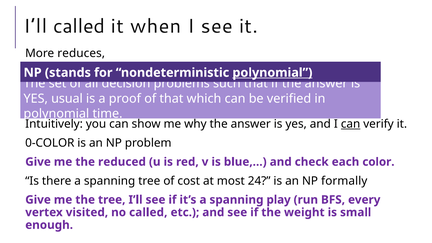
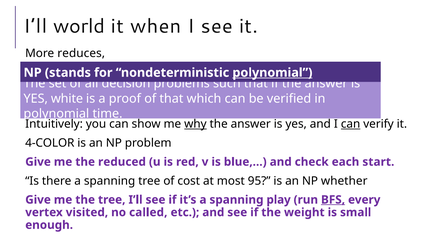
I’ll called: called -> world
usual: usual -> white
why underline: none -> present
0-COLOR: 0-COLOR -> 4-COLOR
color: color -> start
24: 24 -> 95
formally: formally -> whether
BFS underline: none -> present
